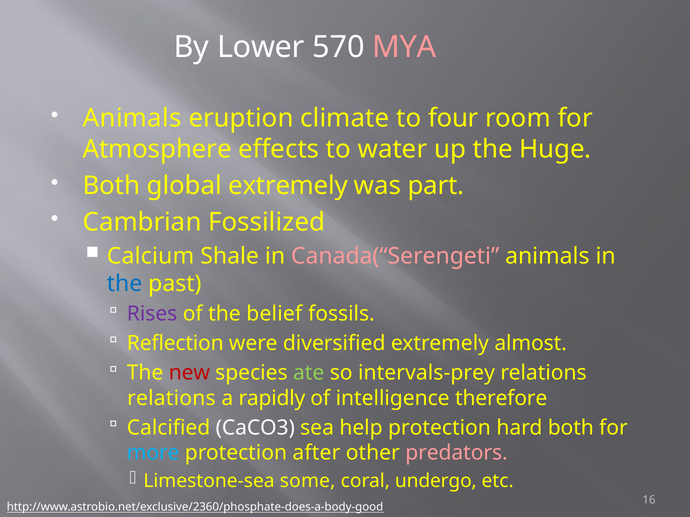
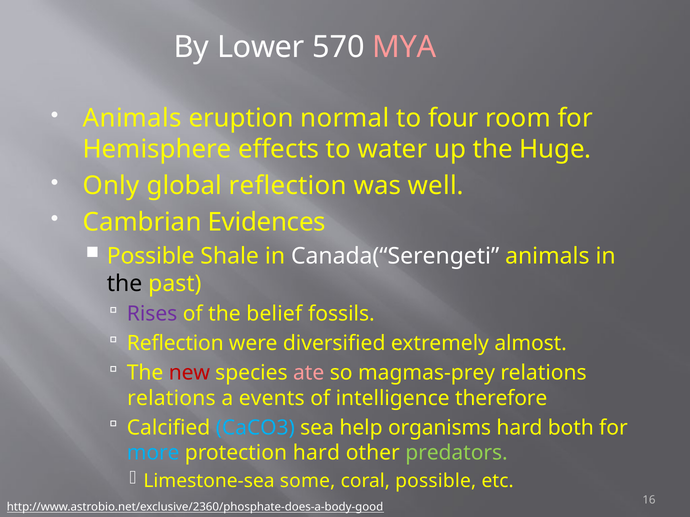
climate: climate -> normal
Atmosphere: Atmosphere -> Hemisphere
Both at (111, 186): Both -> Only
global extremely: extremely -> reflection
part: part -> well
Fossilized: Fossilized -> Evidences
Calcium at (150, 256): Calcium -> Possible
Canada(“Serengeti colour: pink -> white
the at (125, 284) colour: blue -> black
ate colour: light green -> pink
intervals-prey: intervals-prey -> magmas-prey
rapidly: rapidly -> events
CaCO3 colour: white -> light blue
help protection: protection -> organisms
protection after: after -> hard
predators colour: pink -> light green
coral undergo: undergo -> possible
